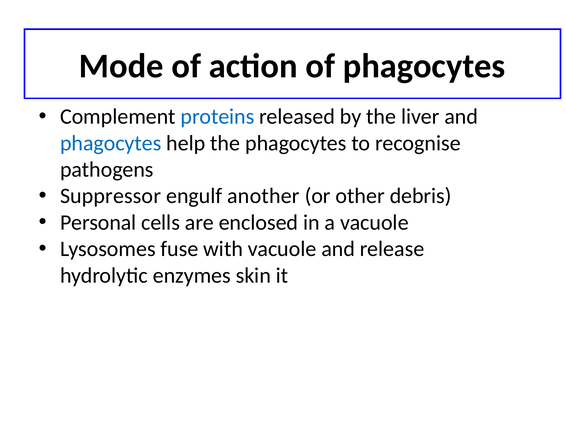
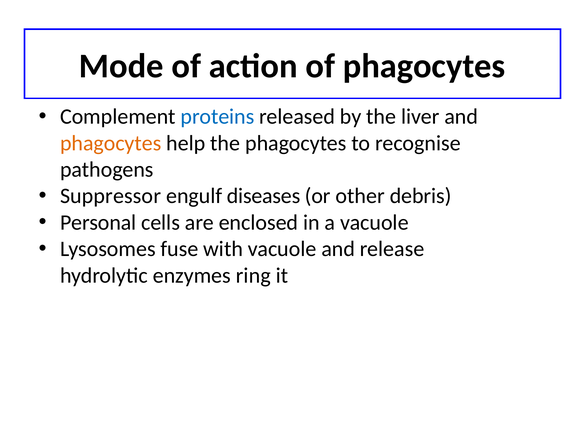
phagocytes at (111, 143) colour: blue -> orange
another: another -> diseases
skin: skin -> ring
